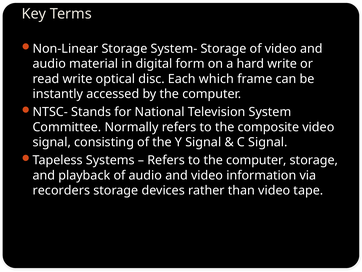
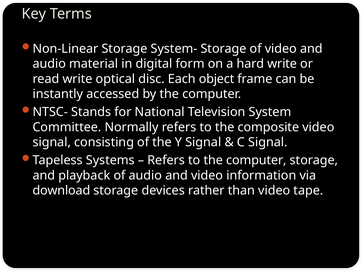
which: which -> object
recorders: recorders -> download
